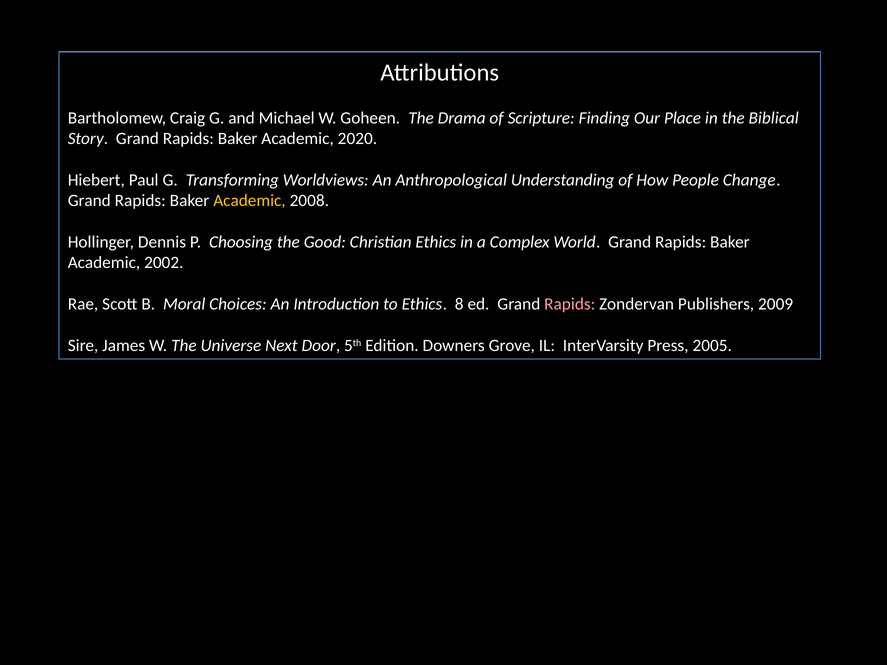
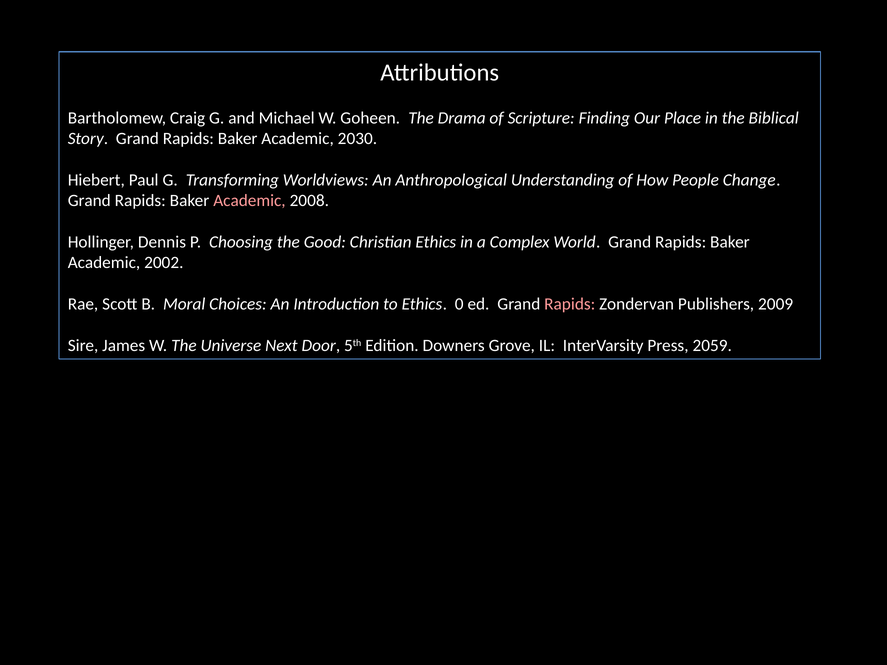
2020: 2020 -> 2030
Academic at (249, 201) colour: yellow -> pink
8: 8 -> 0
2005: 2005 -> 2059
